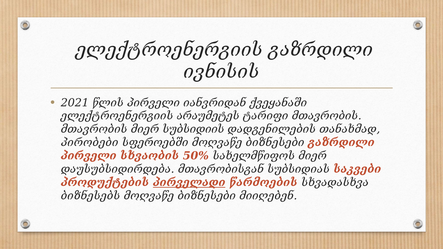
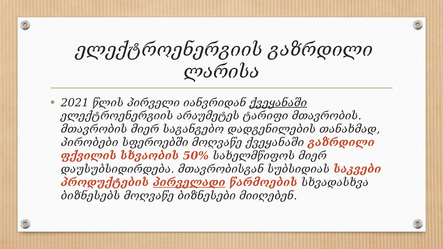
ივნისის: ივნისის -> ლარისა
ქვეყანაში at (278, 103) underline: none -> present
სუბსიდიის: სუბსიდიის -> საგანგებო
სფეროებში მოღვაწე ბიზნესები: ბიზნესები -> ქვეყანაში
პირველი at (89, 156): პირველი -> ფქვილის
